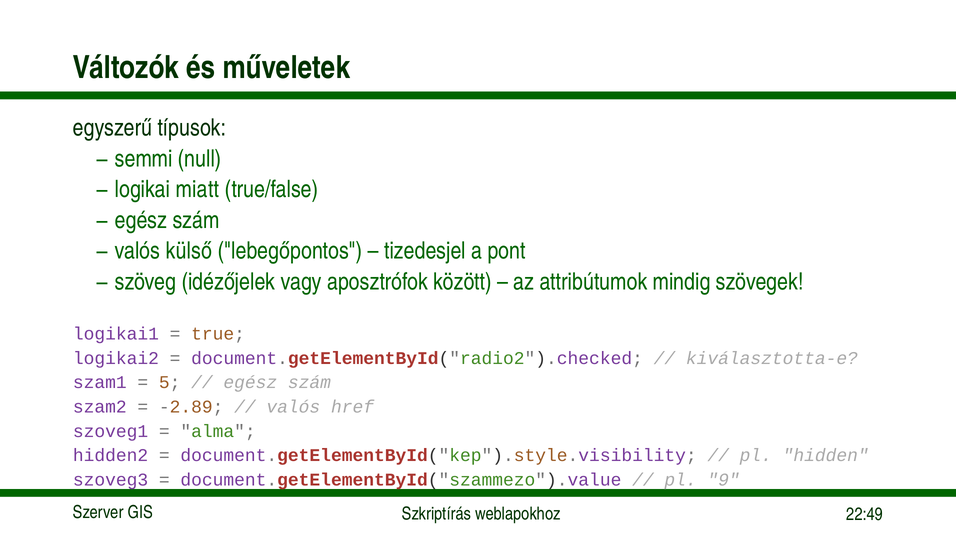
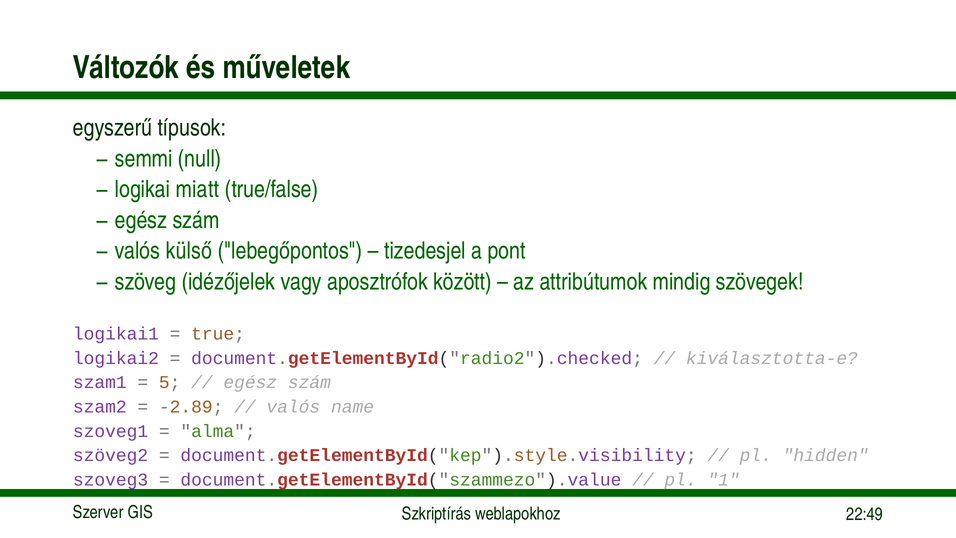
href: href -> name
hidden2: hidden2 -> szöveg2
9: 9 -> 1
